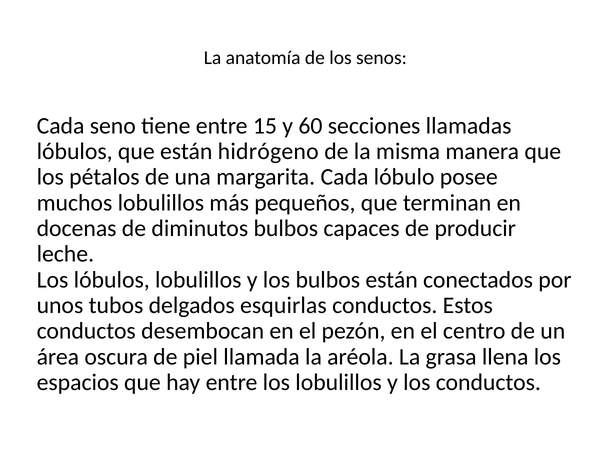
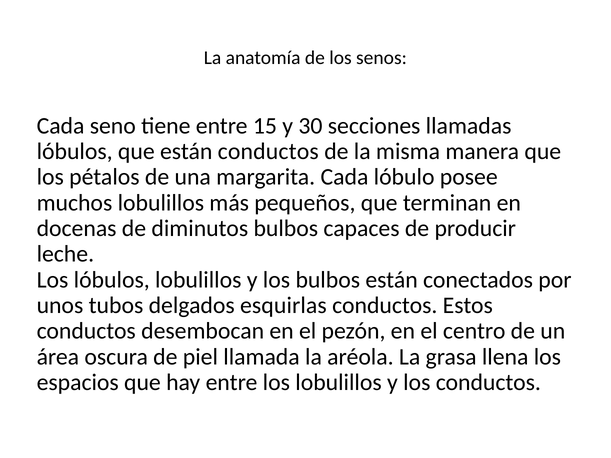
60: 60 -> 30
están hidrógeno: hidrógeno -> conductos
